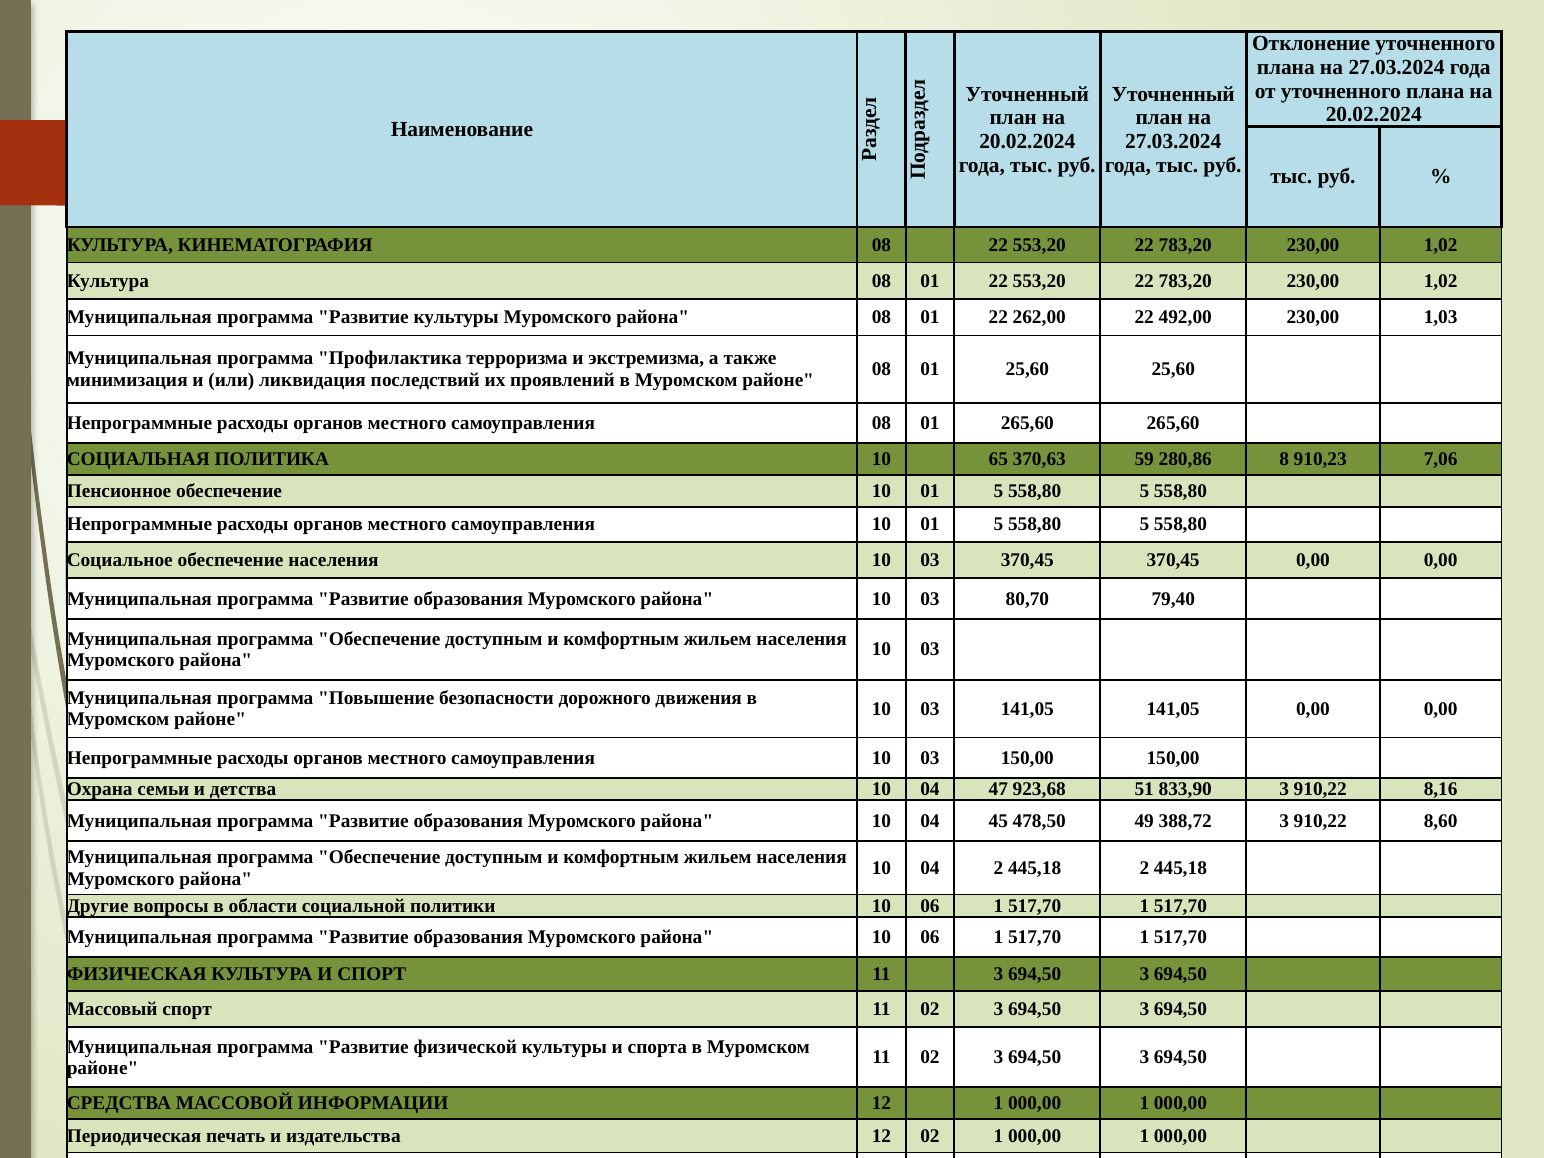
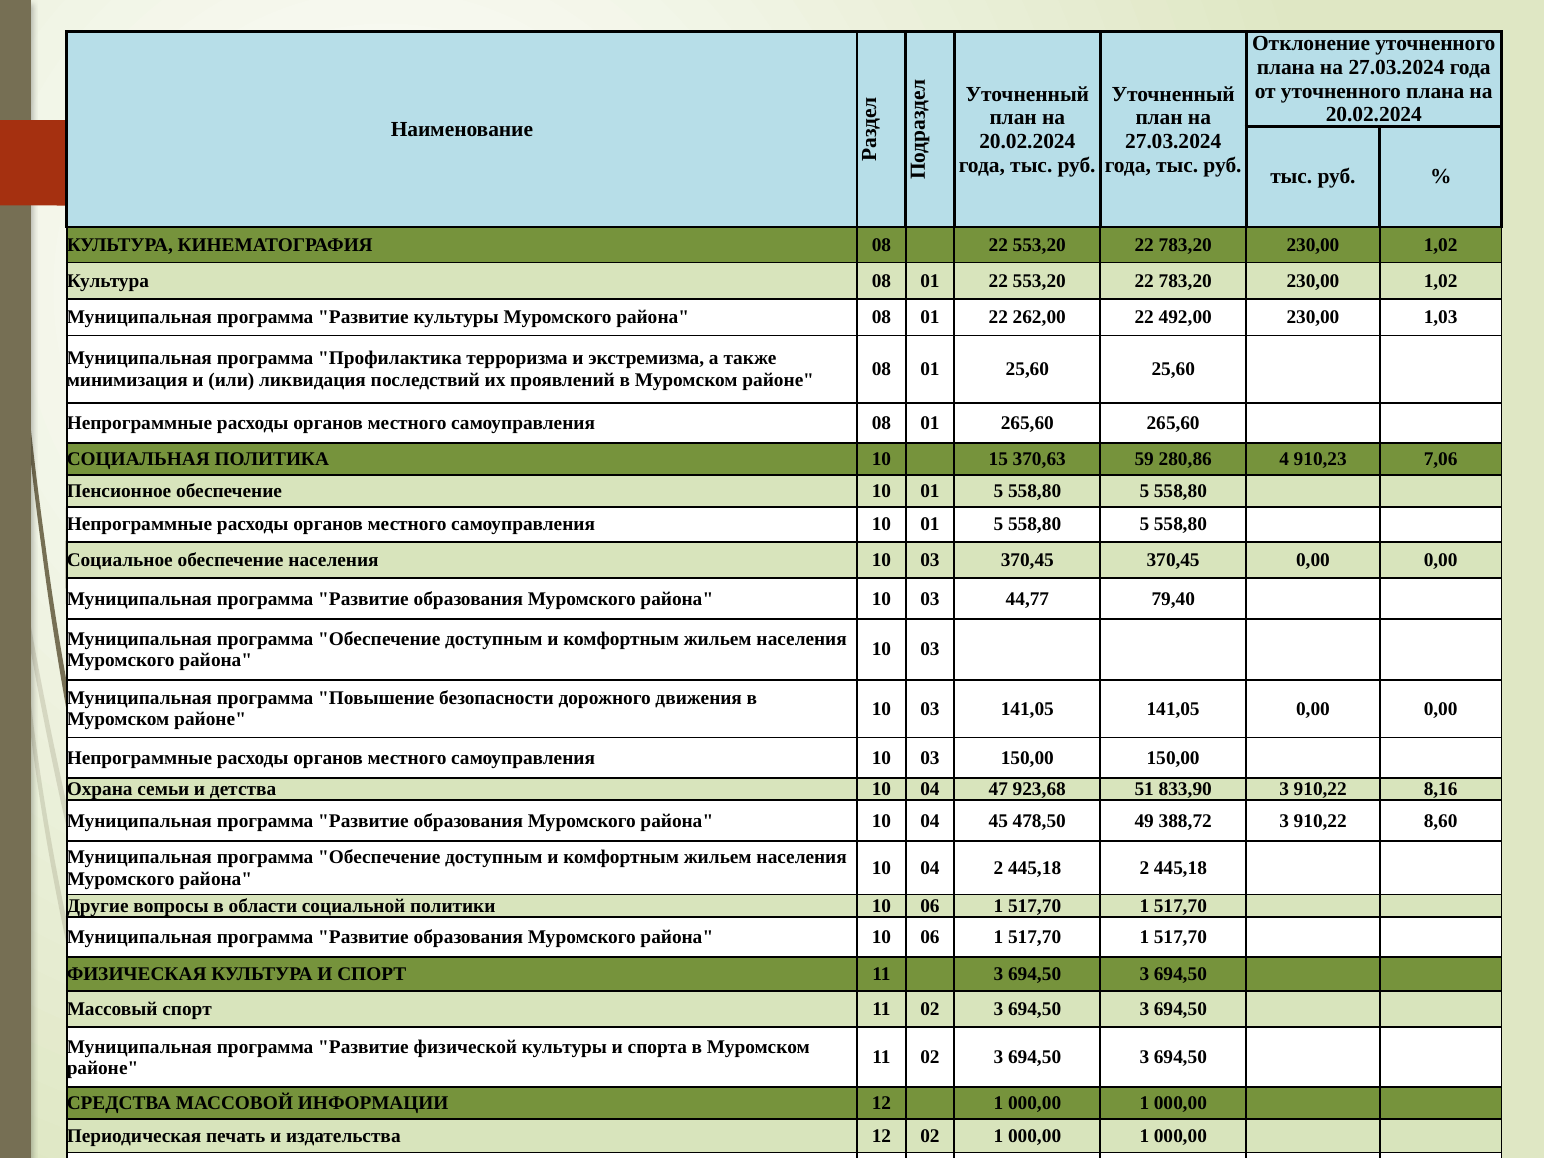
65: 65 -> 15
8: 8 -> 4
80,70: 80,70 -> 44,77
